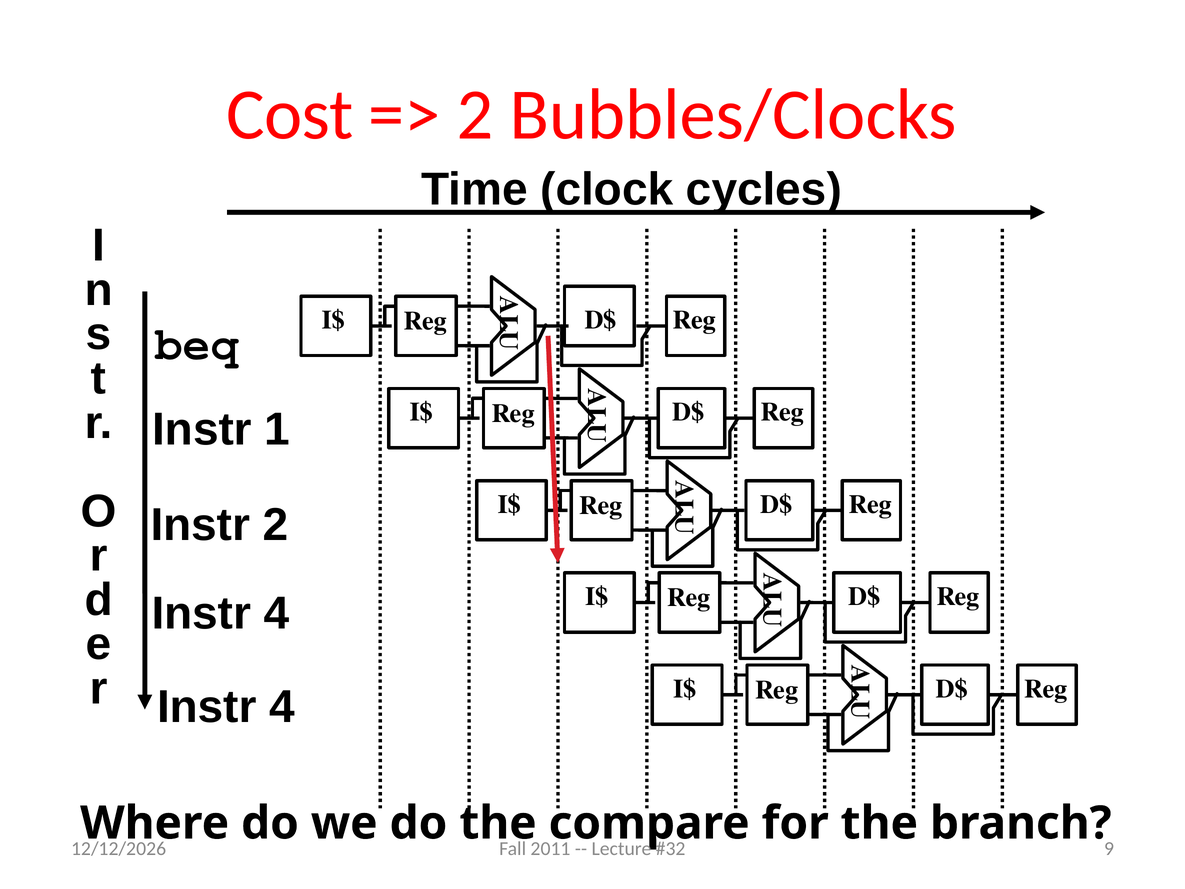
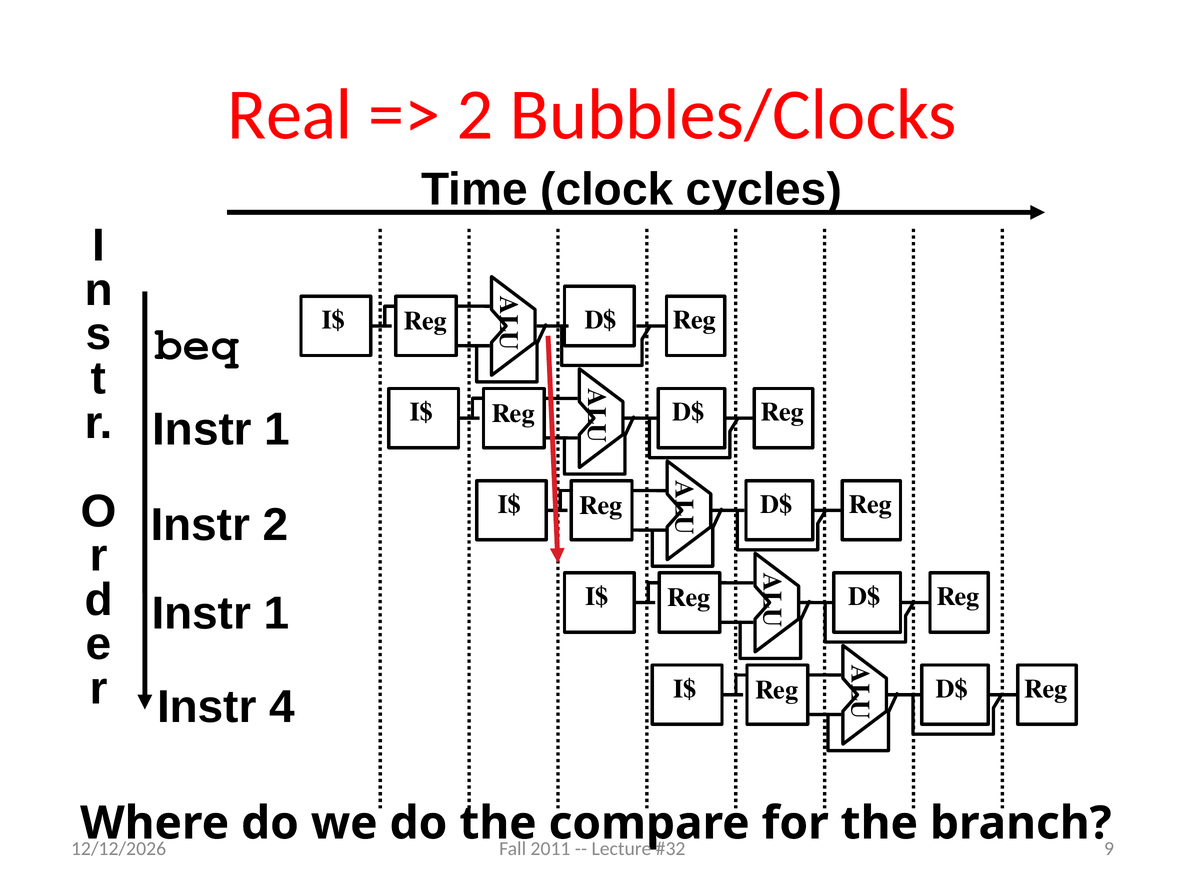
Cost: Cost -> Real
4 at (277, 613): 4 -> 1
